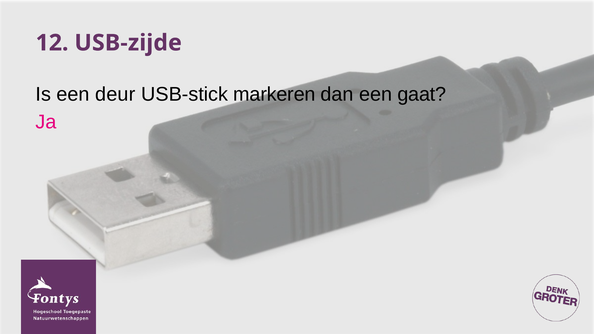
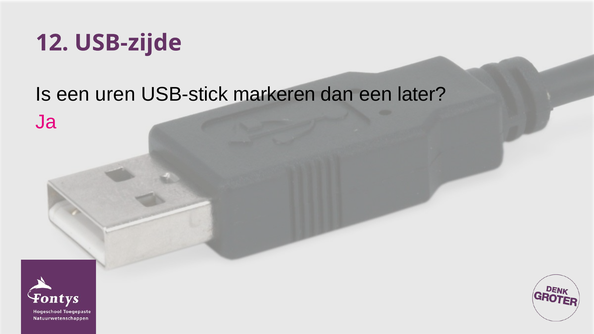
deur: deur -> uren
gaat: gaat -> later
